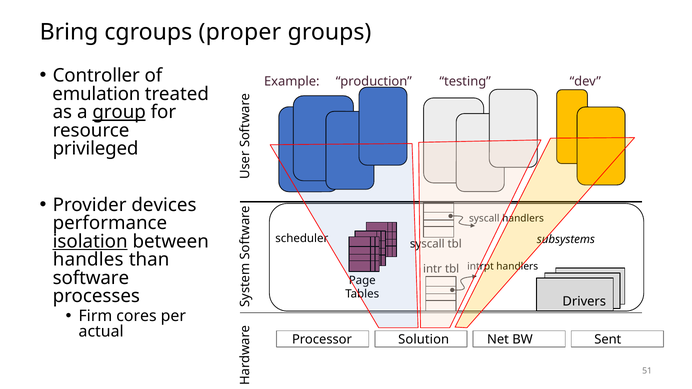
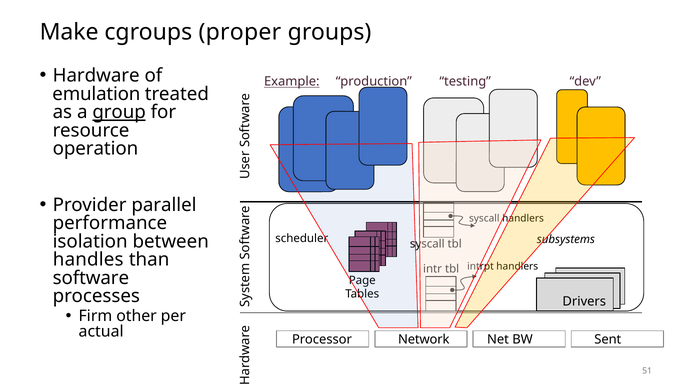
Bring: Bring -> Make
Controller: Controller -> Hardware
Example underline: none -> present
privileged: privileged -> operation
devices: devices -> parallel
isolation underline: present -> none
cores: cores -> other
Solution: Solution -> Network
